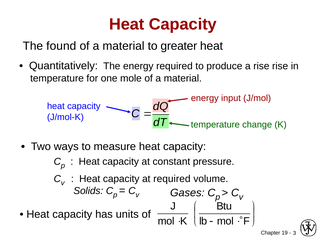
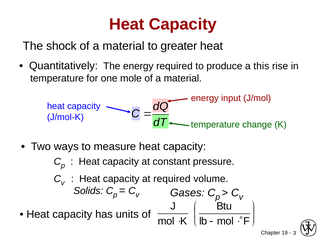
found: found -> shock
a rise: rise -> this
